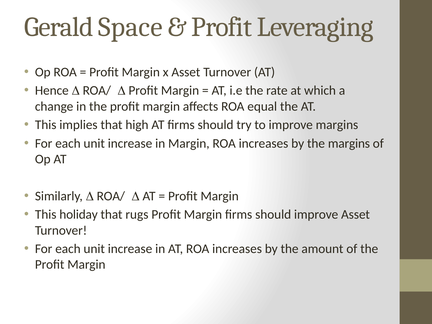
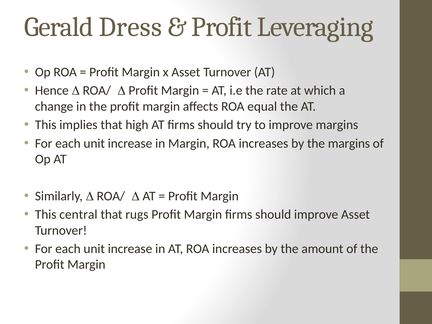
Space: Space -> Dress
holiday: holiday -> central
